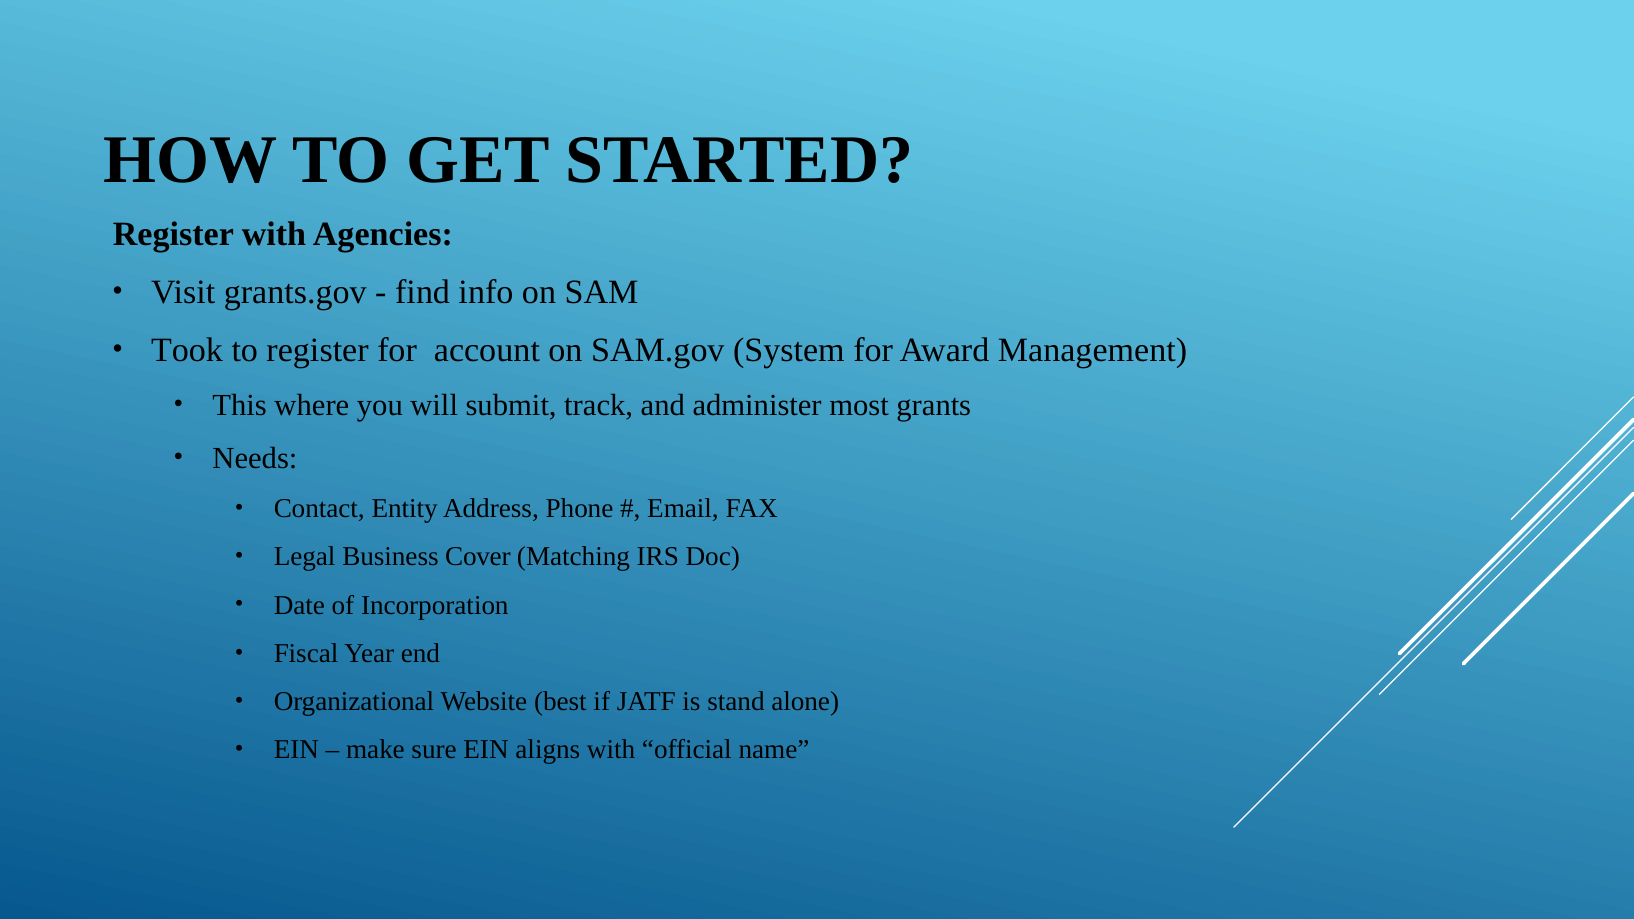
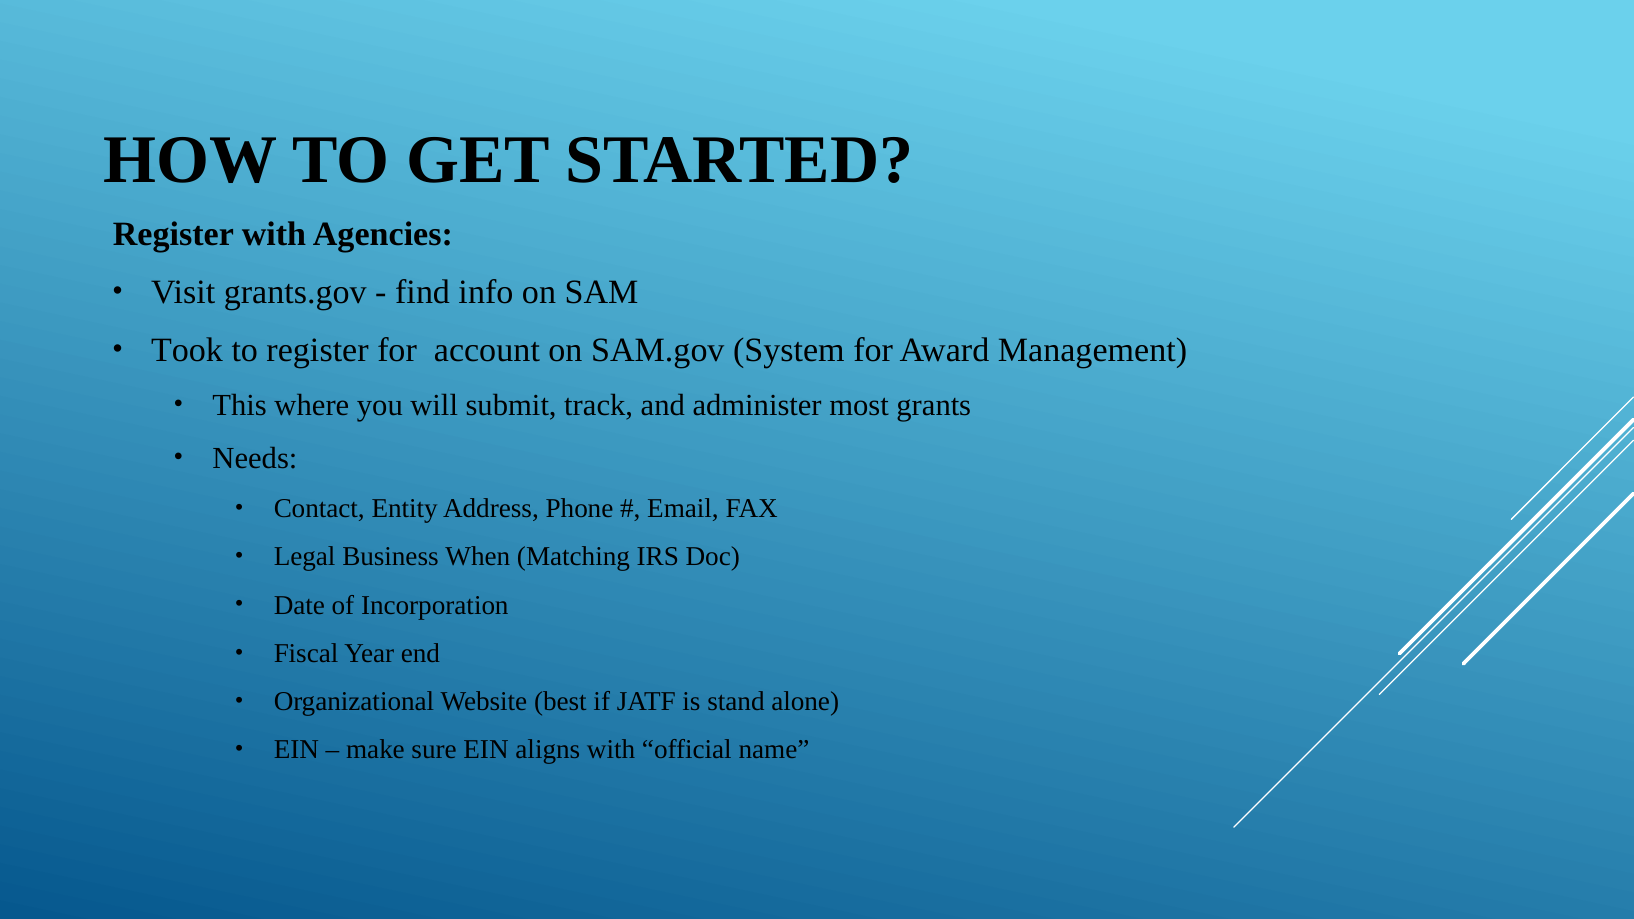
Cover: Cover -> When
